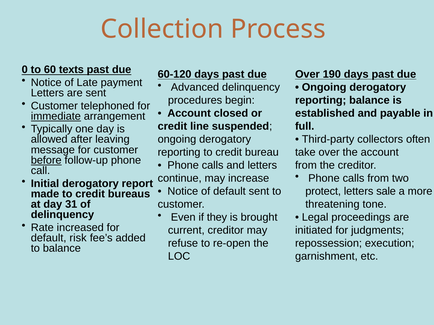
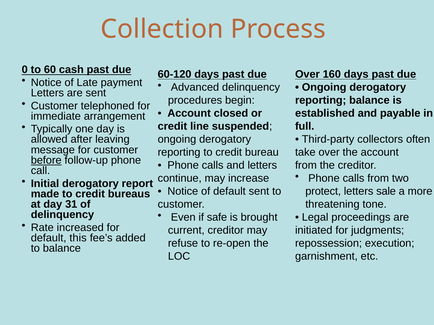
texts: texts -> cash
190: 190 -> 160
immediate underline: present -> none
they: they -> safe
risk: risk -> this
